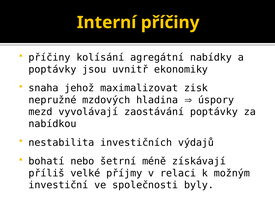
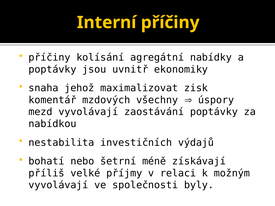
nepružné: nepružné -> komentář
hladina: hladina -> všechny
investiční at (58, 185): investiční -> vyvolávají
